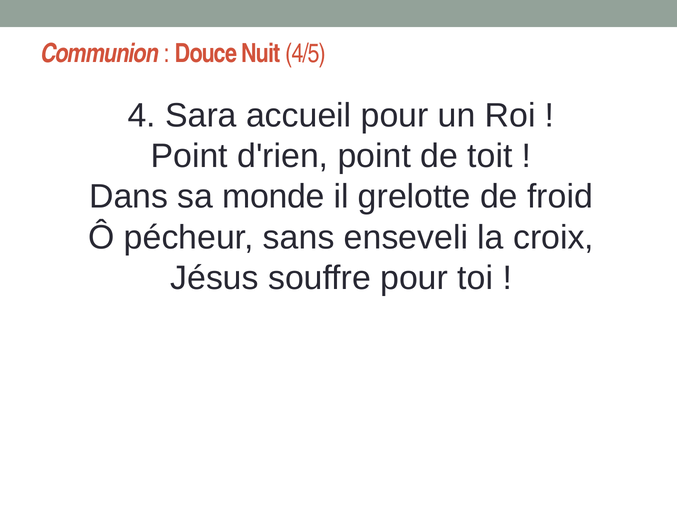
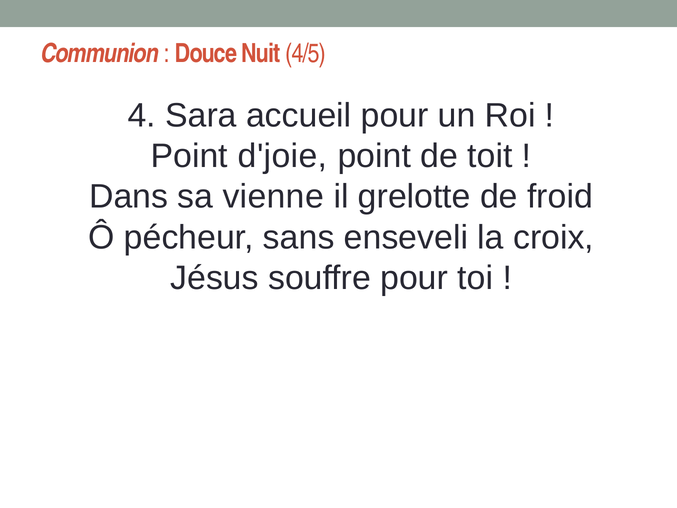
d'rien: d'rien -> d'joie
monde: monde -> vienne
